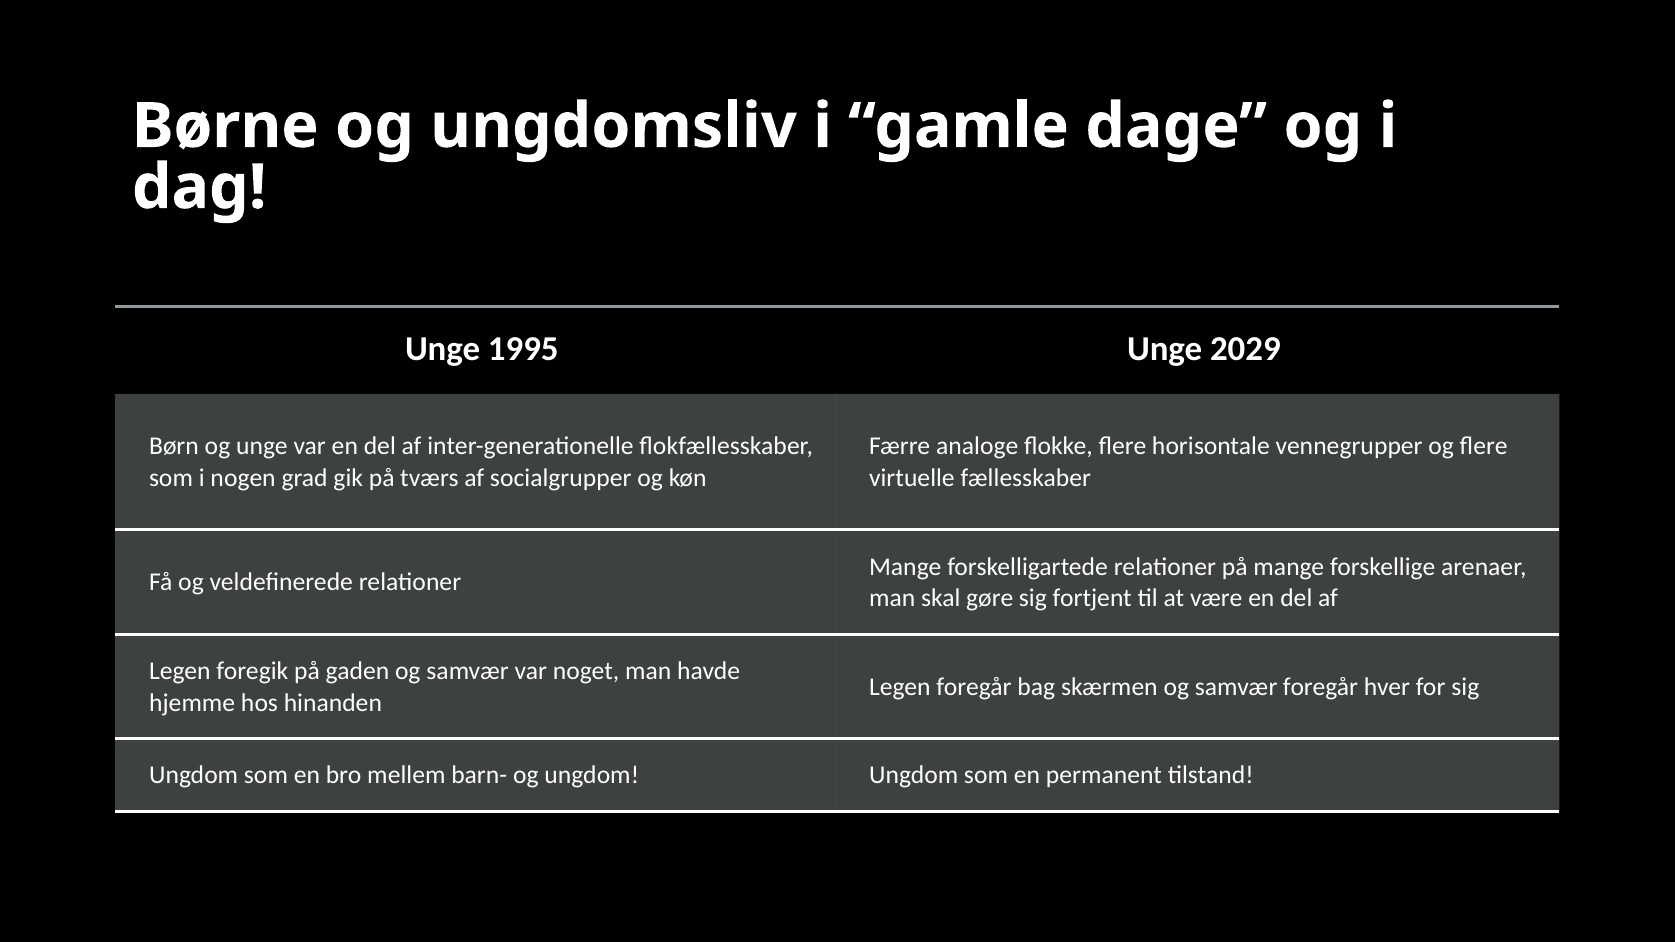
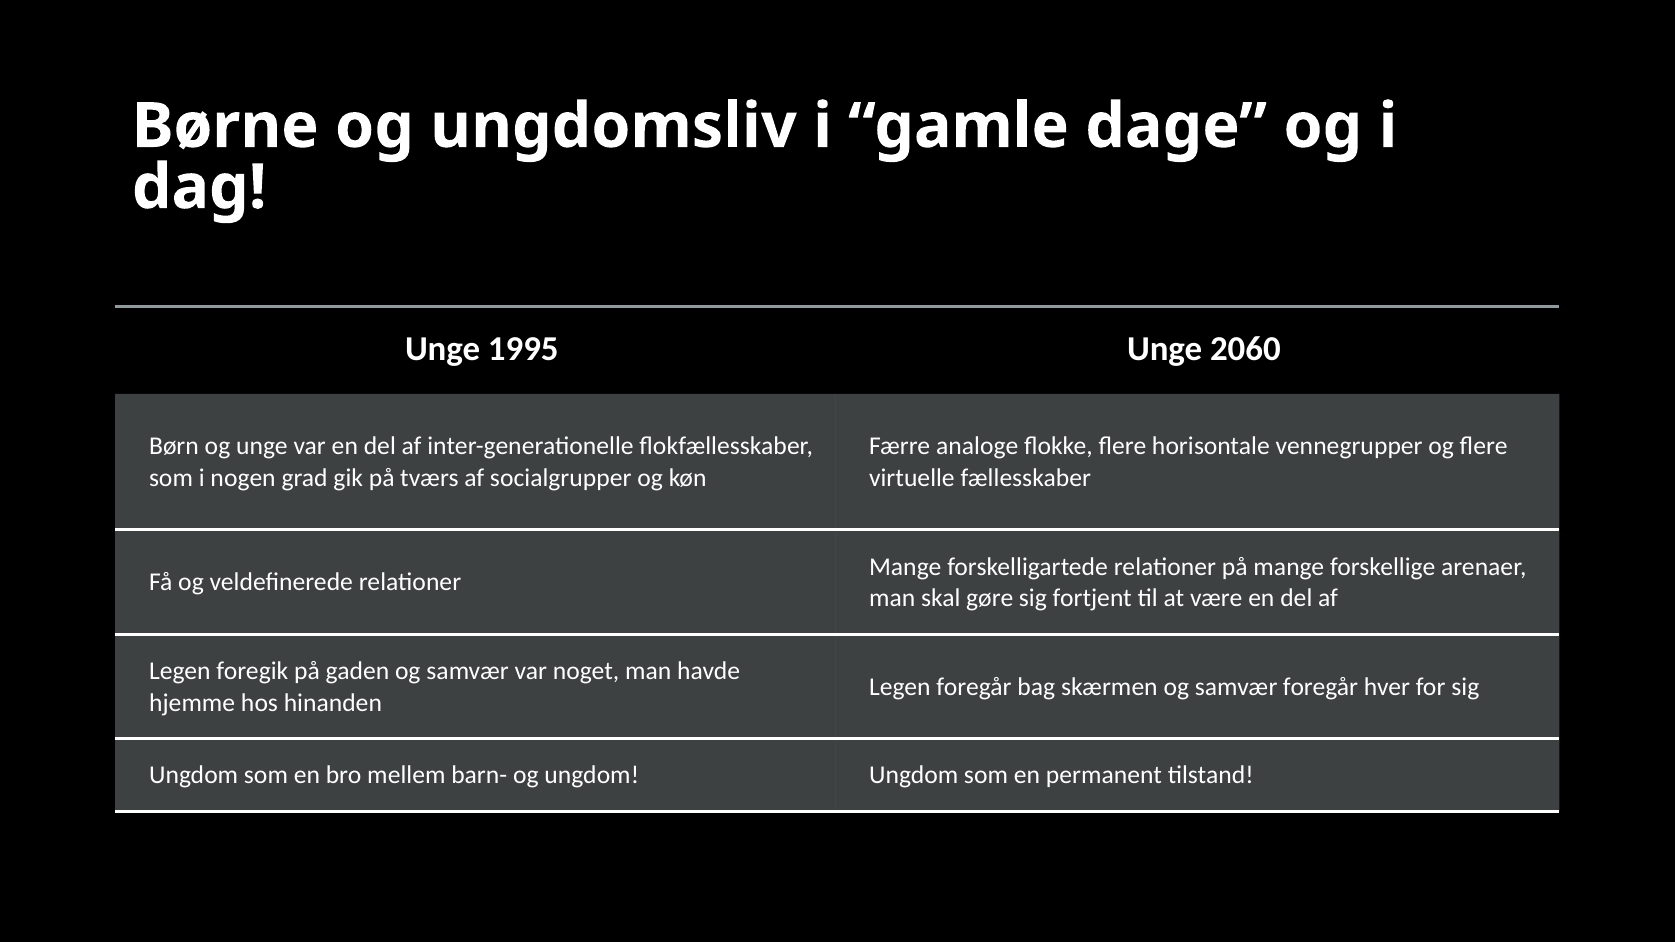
2029: 2029 -> 2060
